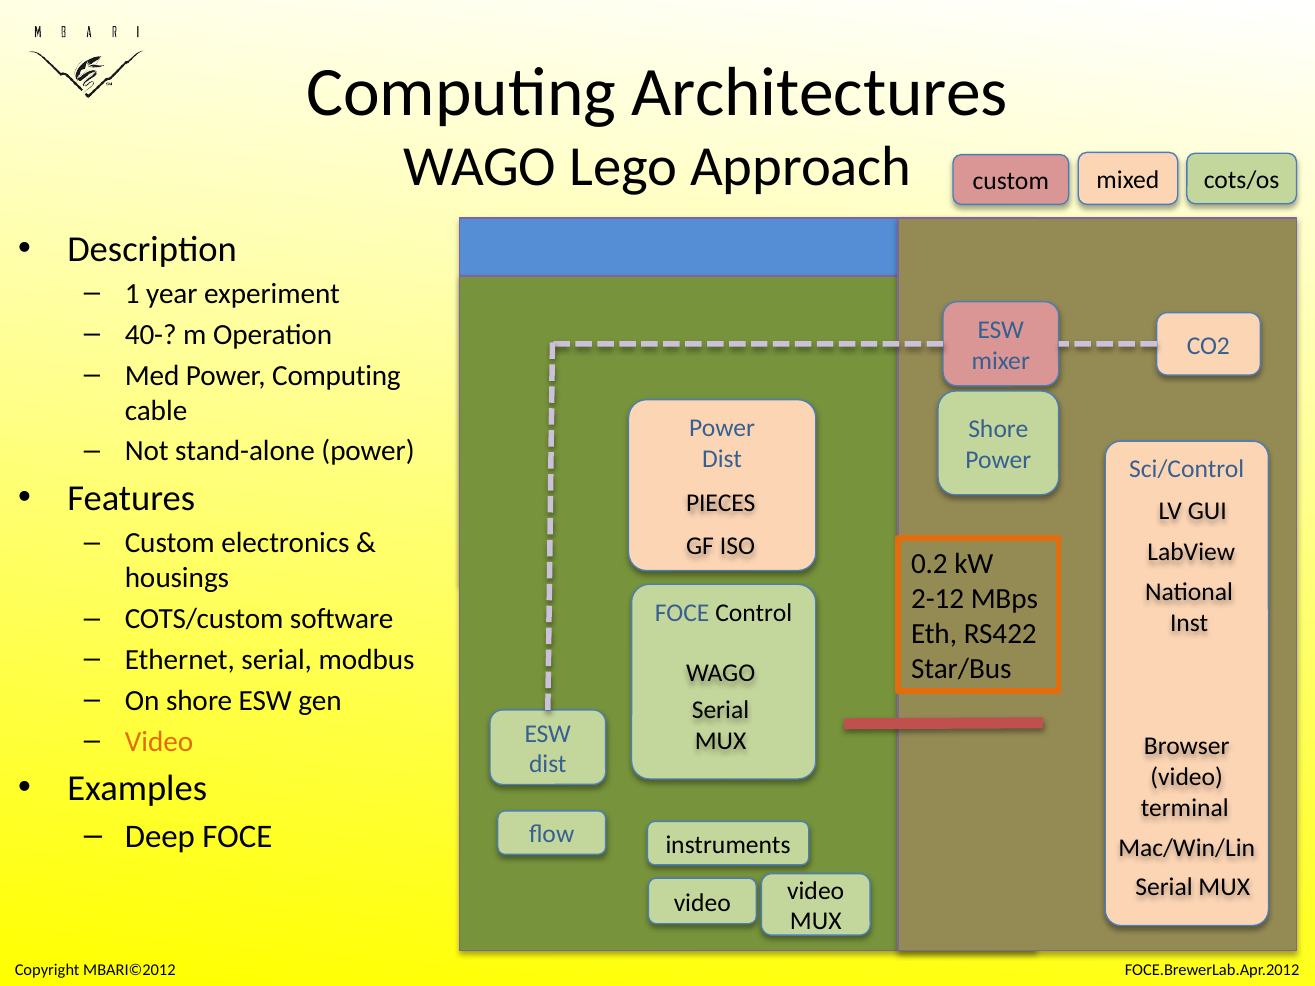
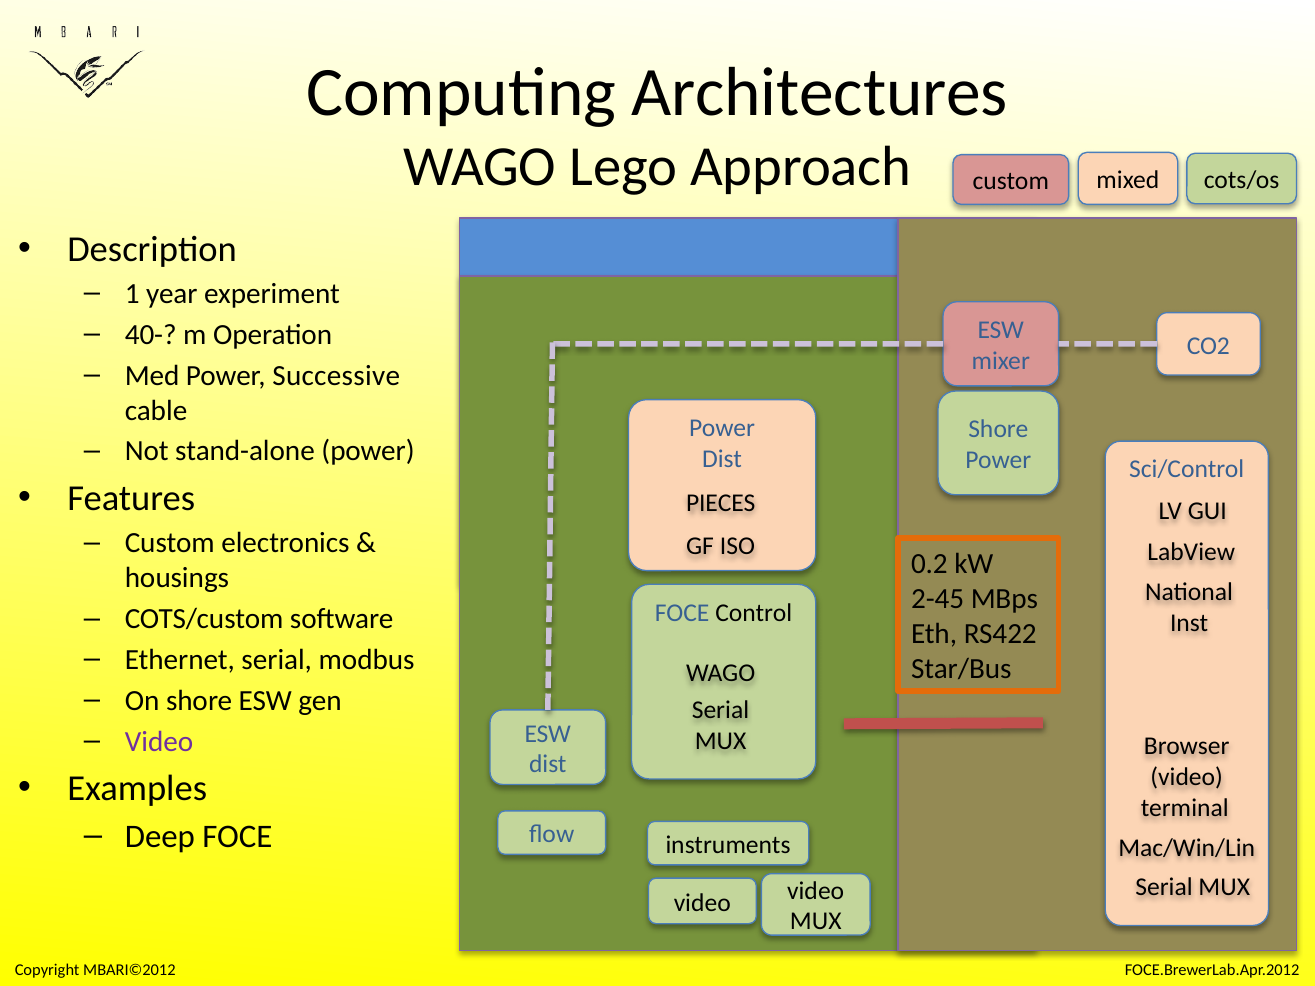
Power Computing: Computing -> Successive
2-12: 2-12 -> 2-45
Video at (159, 742) colour: orange -> purple
